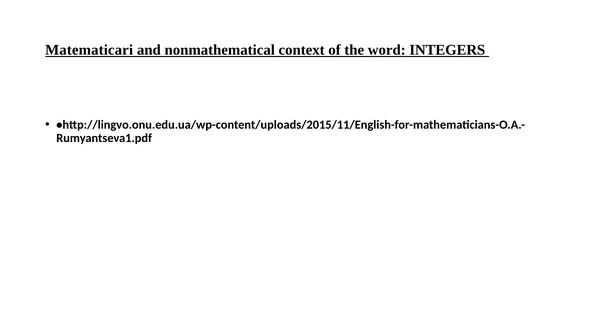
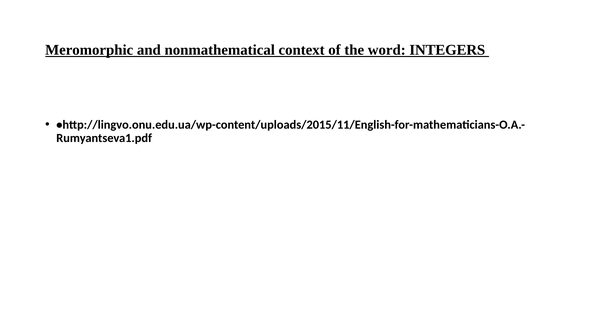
Matematicari: Matematicari -> Meromorphic
